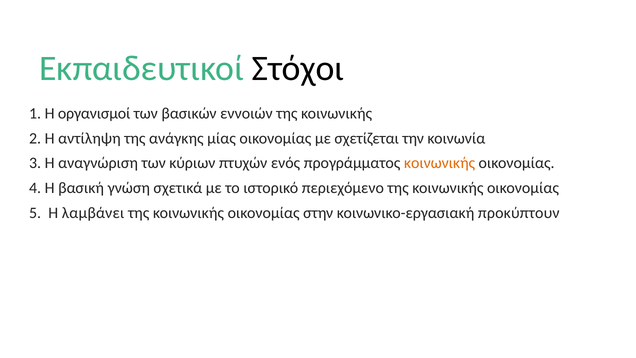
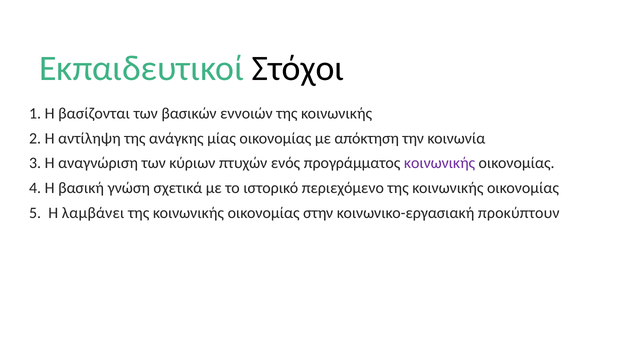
οργανισμοί: οργανισμοί -> βασίζονται
σχετίζεται: σχετίζεται -> απόκτηση
κοινωνικής at (440, 163) colour: orange -> purple
